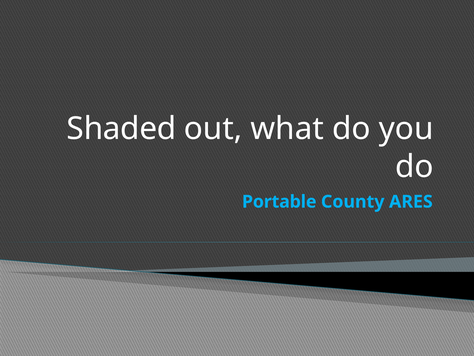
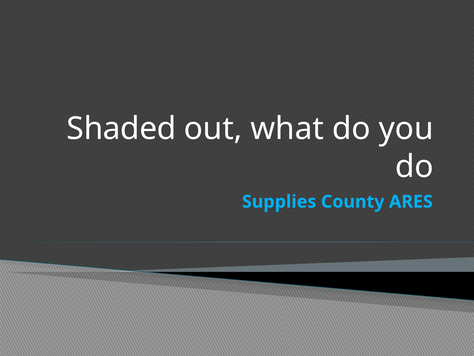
Portable: Portable -> Supplies
